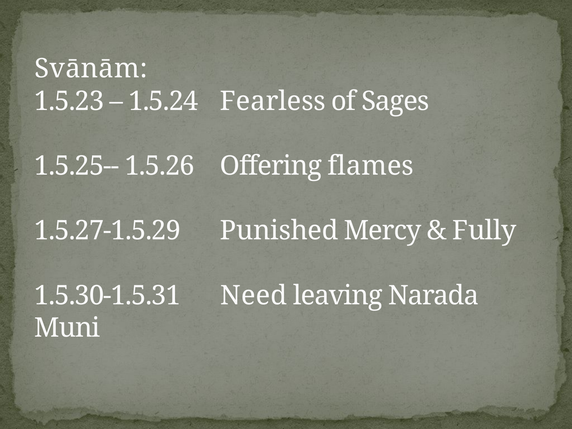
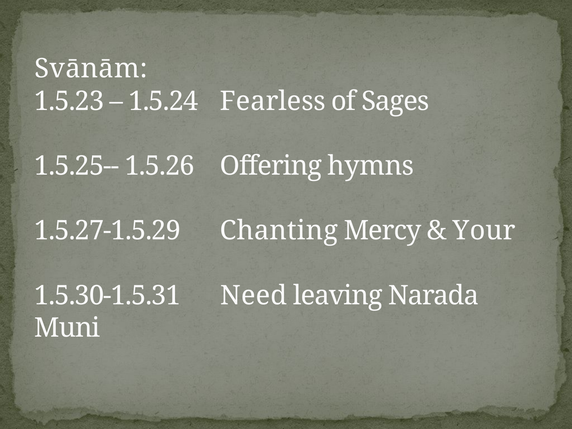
flames: flames -> hymns
Punished: Punished -> Chanting
Fully: Fully -> Your
